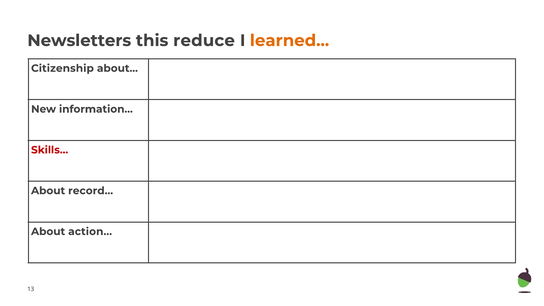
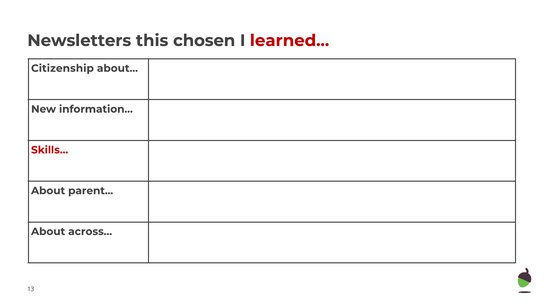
reduce: reduce -> chosen
learned colour: orange -> red
record: record -> parent
action: action -> across
